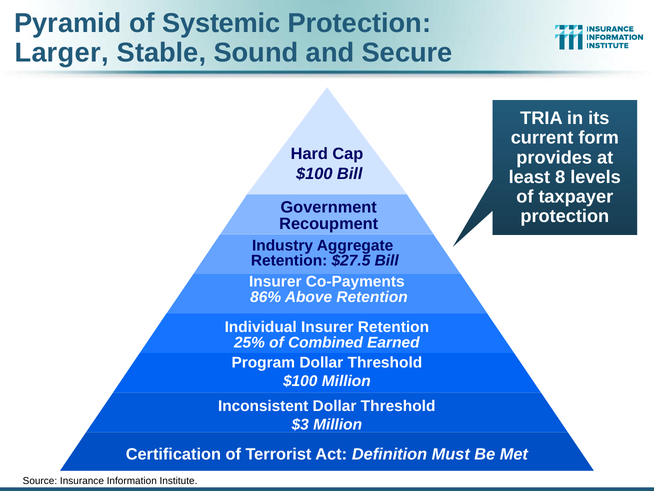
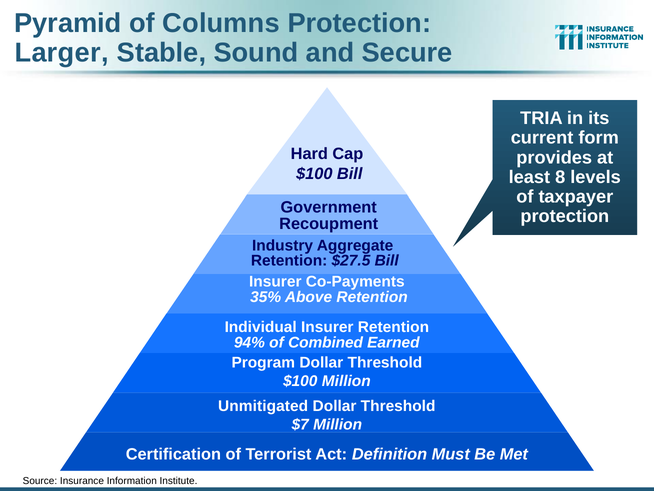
Systemic: Systemic -> Columns
86%: 86% -> 35%
25%: 25% -> 94%
Inconsistent: Inconsistent -> Unmitigated
$3: $3 -> $7
